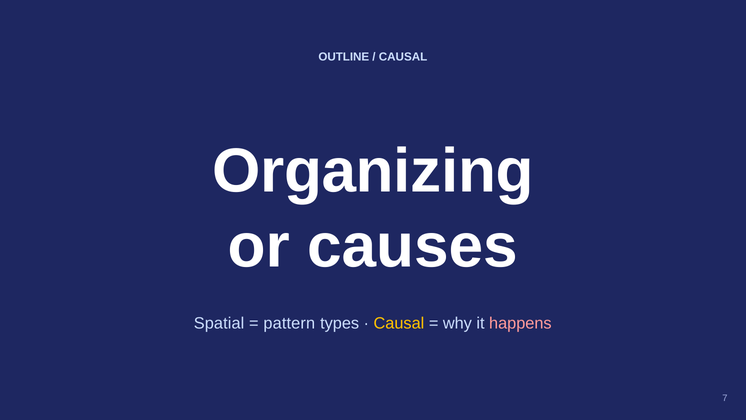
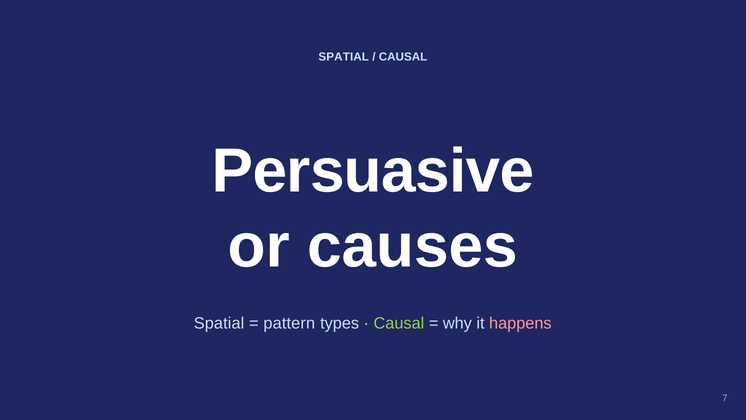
OUTLINE at (344, 57): OUTLINE -> SPATIAL
Organizing: Organizing -> Persuasive
Causal at (399, 323) colour: yellow -> light green
